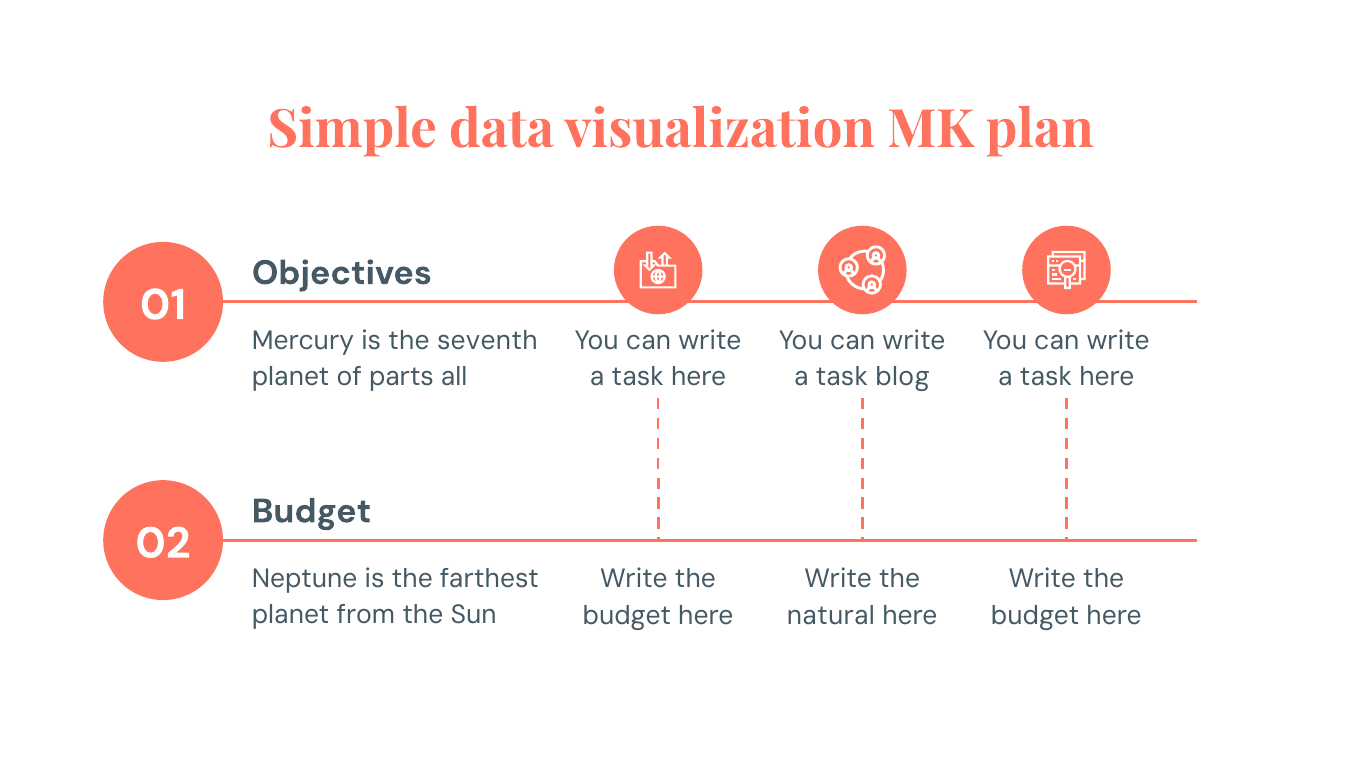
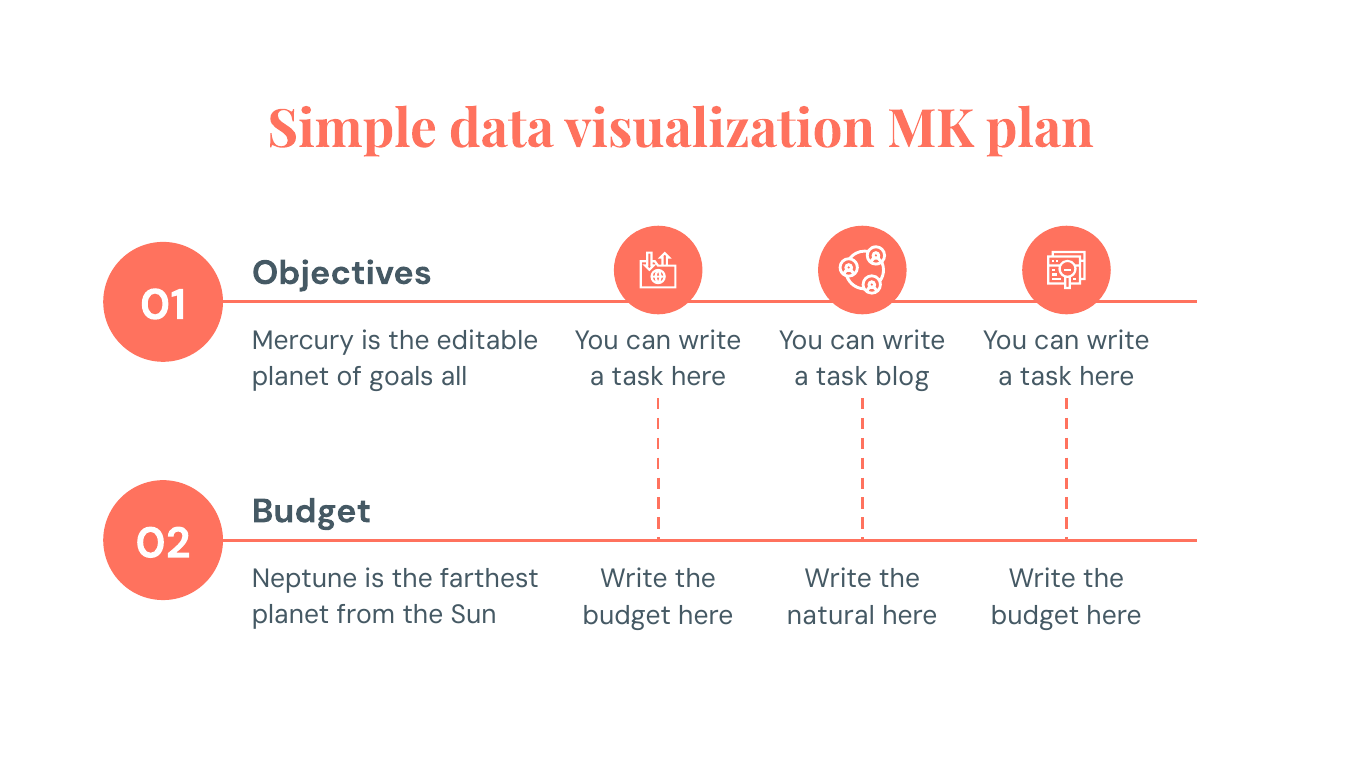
seventh: seventh -> editable
parts: parts -> goals
